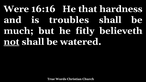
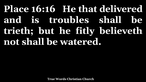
Were: Were -> Place
hardness: hardness -> delivered
much: much -> trieth
not underline: present -> none
